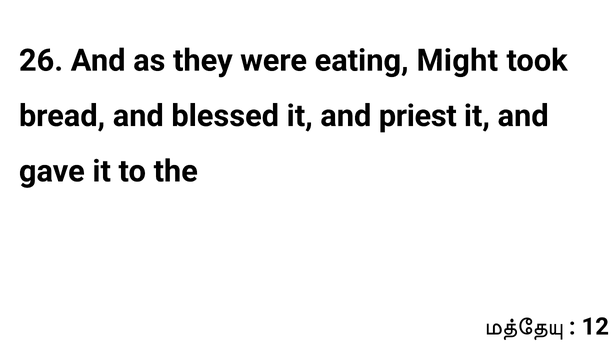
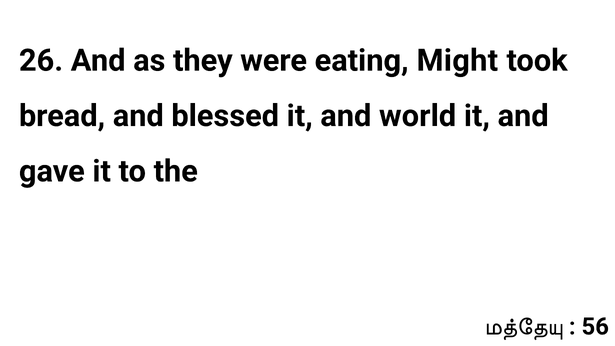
priest: priest -> world
12: 12 -> 56
